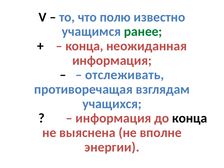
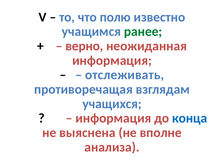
конца at (84, 46): конца -> верно
конца at (190, 118) colour: black -> blue
энергии: энергии -> анализа
